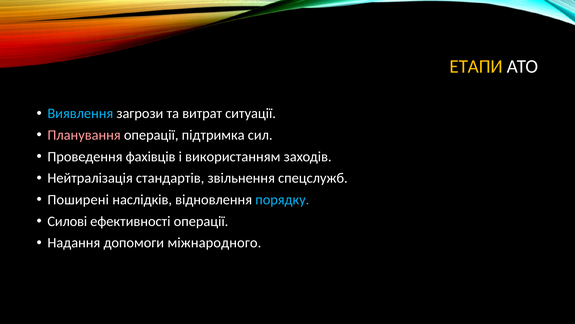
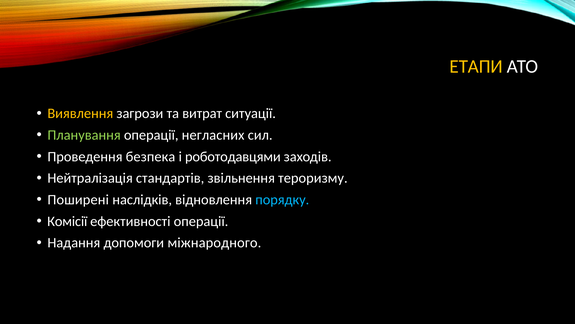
Виявлення colour: light blue -> yellow
Планування colour: pink -> light green
підтримка: підтримка -> негласних
фахівців: фахівців -> безпека
використанням: використанням -> роботодавцями
спецслужб: спецслужб -> тероризму
Силові: Силові -> Комісії
